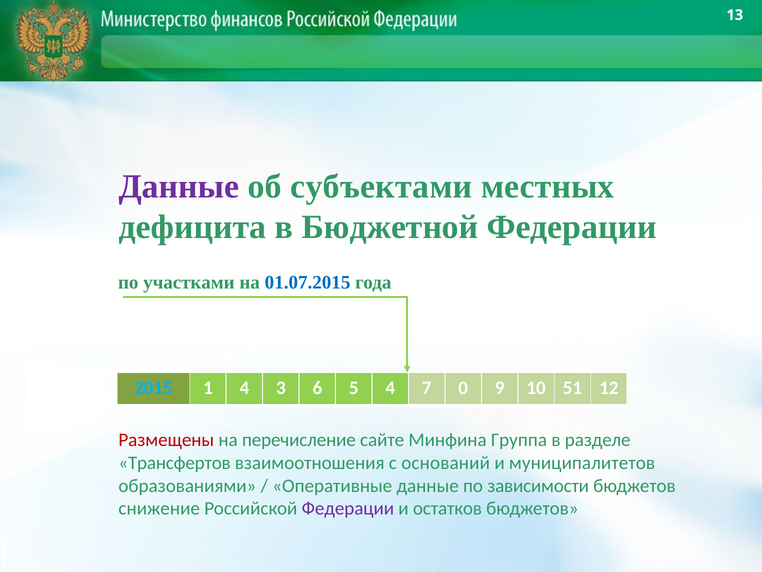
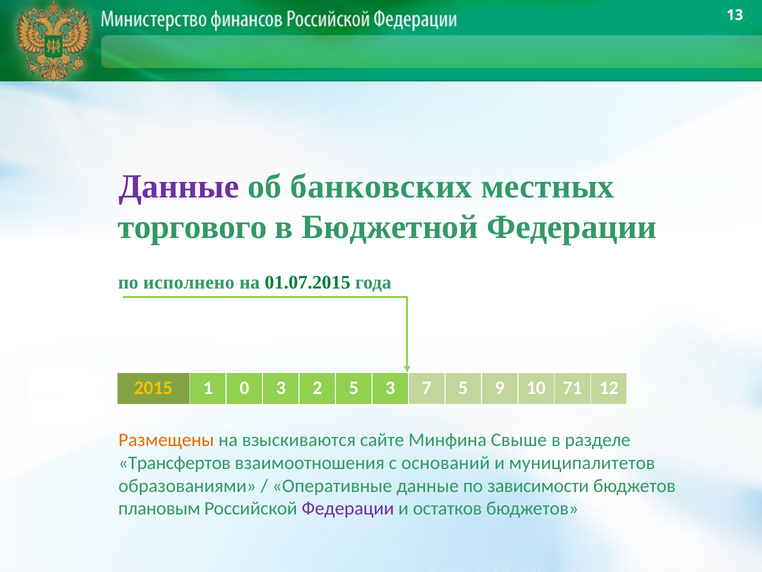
субъектами: субъектами -> банковских
дефицита: дефицита -> торгового
участками: участками -> исполнено
01.07.2015 colour: blue -> green
2015 colour: light blue -> yellow
1 4: 4 -> 0
6: 6 -> 2
5 4: 4 -> 3
7 0: 0 -> 5
51: 51 -> 71
Размещены colour: red -> orange
перечисление: перечисление -> взыскиваются
Группа: Группа -> Свыше
снижение: снижение -> плановым
